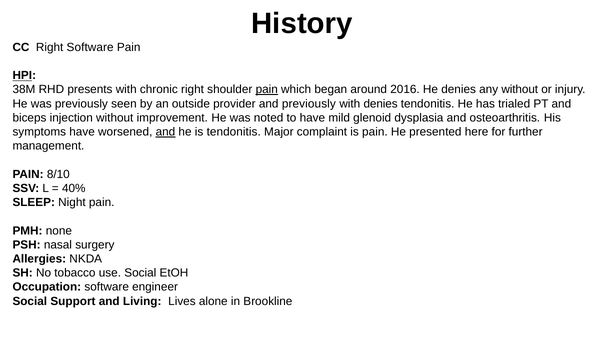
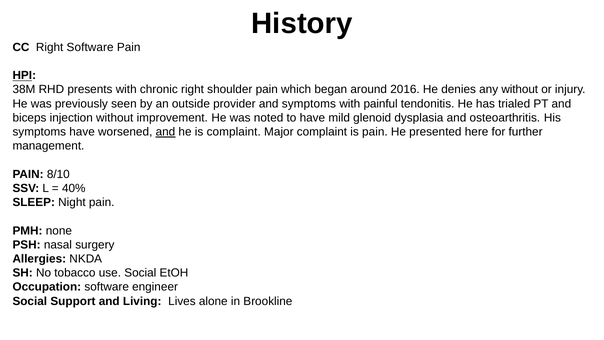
pain at (267, 89) underline: present -> none
and previously: previously -> symptoms
with denies: denies -> painful
is tendonitis: tendonitis -> complaint
